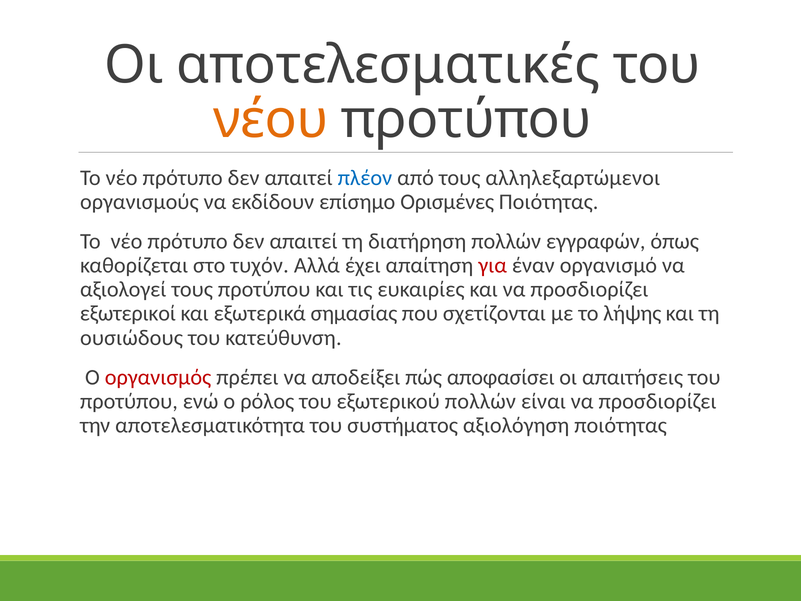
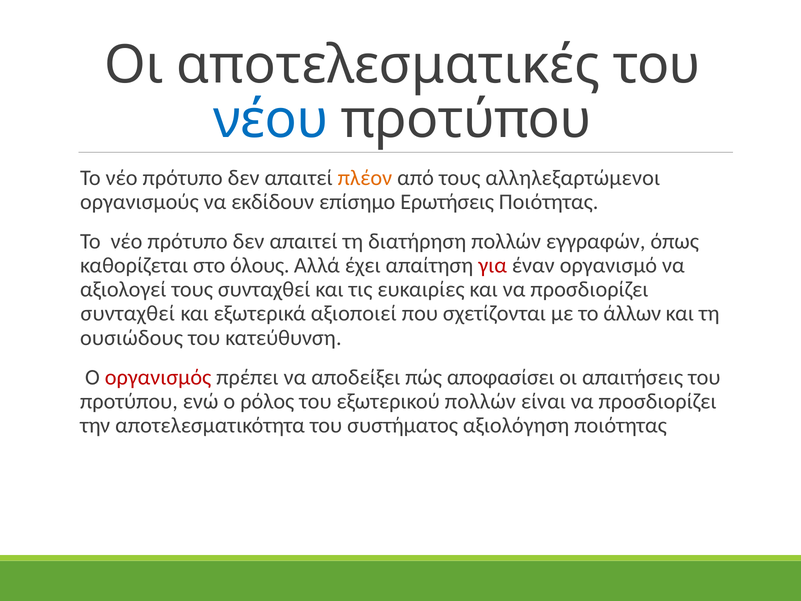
νέου colour: orange -> blue
πλέον colour: blue -> orange
Ορισμένες: Ορισμένες -> Ερωτήσεις
τυχόν: τυχόν -> όλους
τους προτύπου: προτύπου -> συνταχθεί
εξωτερικοί at (128, 313): εξωτερικοί -> συνταχθεί
σημασίας: σημασίας -> αξιοποιεί
λήψης: λήψης -> άλλων
